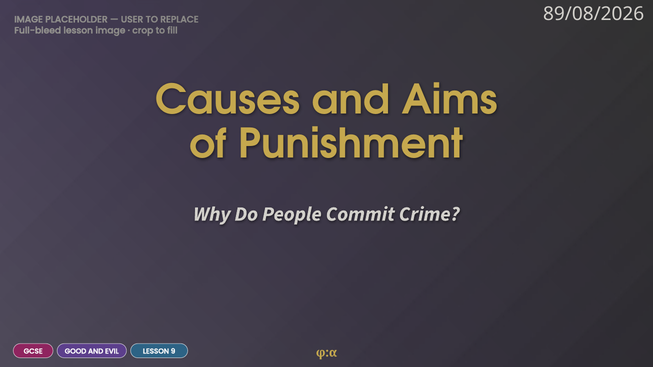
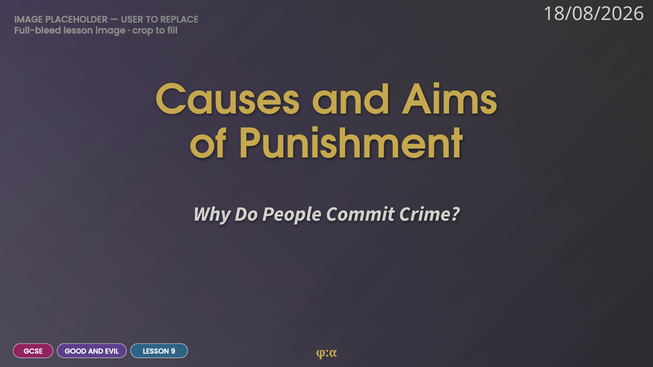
89/08/2026: 89/08/2026 -> 18/08/2026
